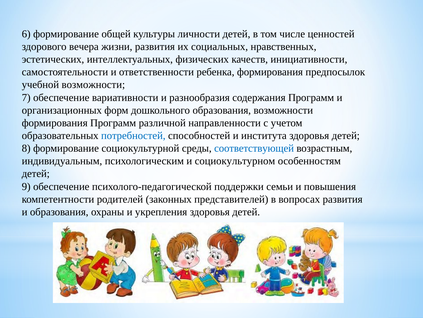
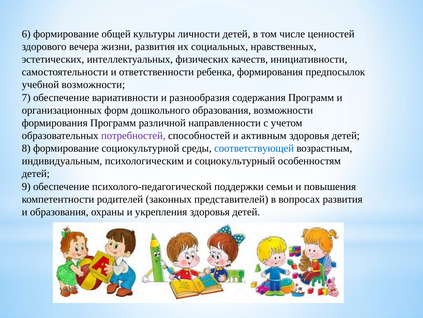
потребностей colour: blue -> purple
института: института -> активным
социокультурном: социокультурном -> социокультурный
